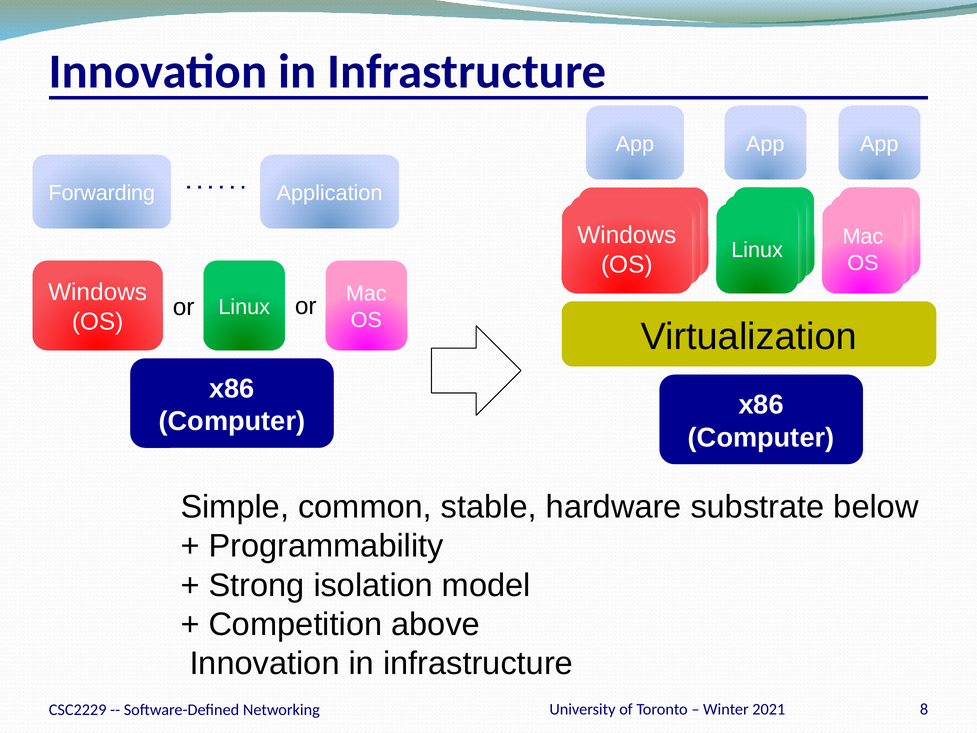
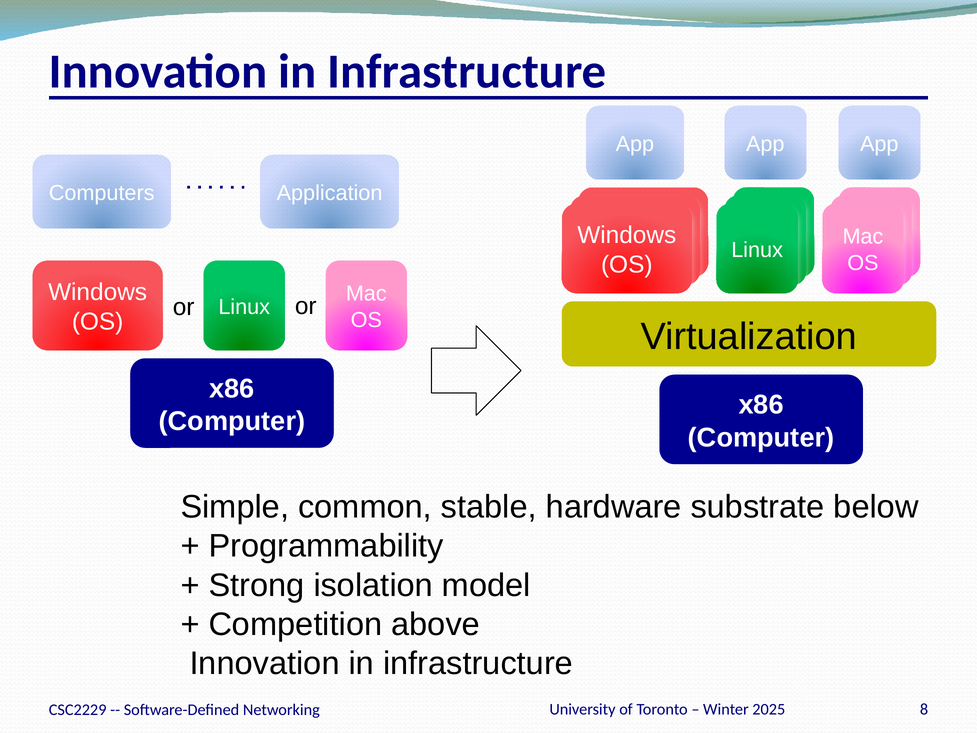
Forwarding: Forwarding -> Computers
2021: 2021 -> 2025
